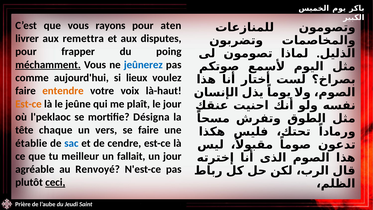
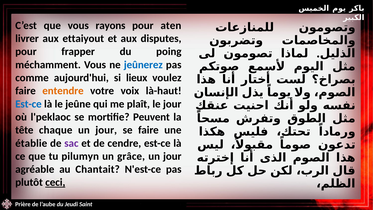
remettra: remettra -> ettaiyout
méchamment underline: present -> none
Est-ce at (28, 104) colour: orange -> blue
Désigna: Désigna -> Peuvent
vers at (106, 130): vers -> jour
sac colour: blue -> purple
meilleur: meilleur -> pilumyn
fallait: fallait -> grâce
Renvoyé: Renvoyé -> Chantait
